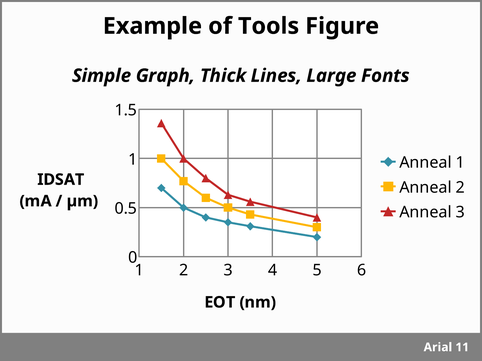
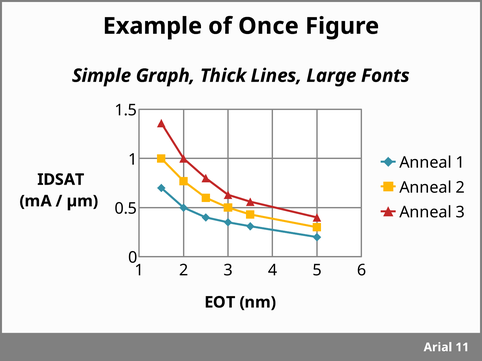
Tools: Tools -> Once
